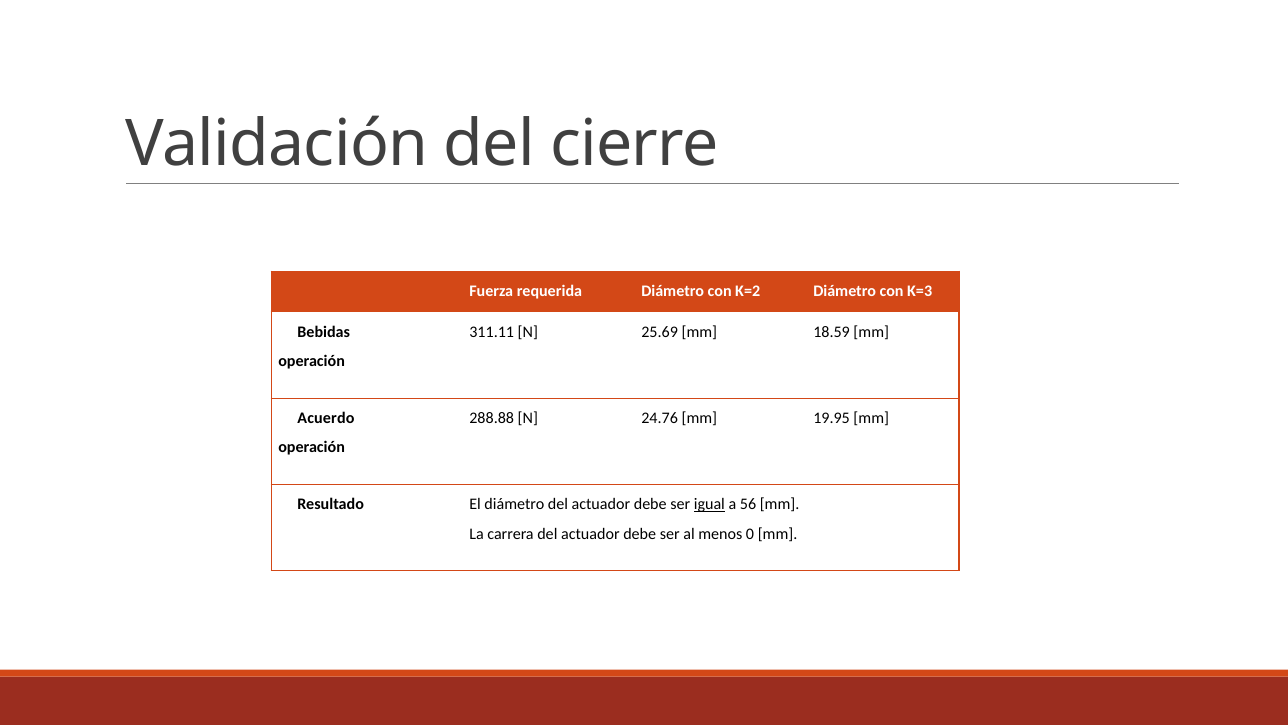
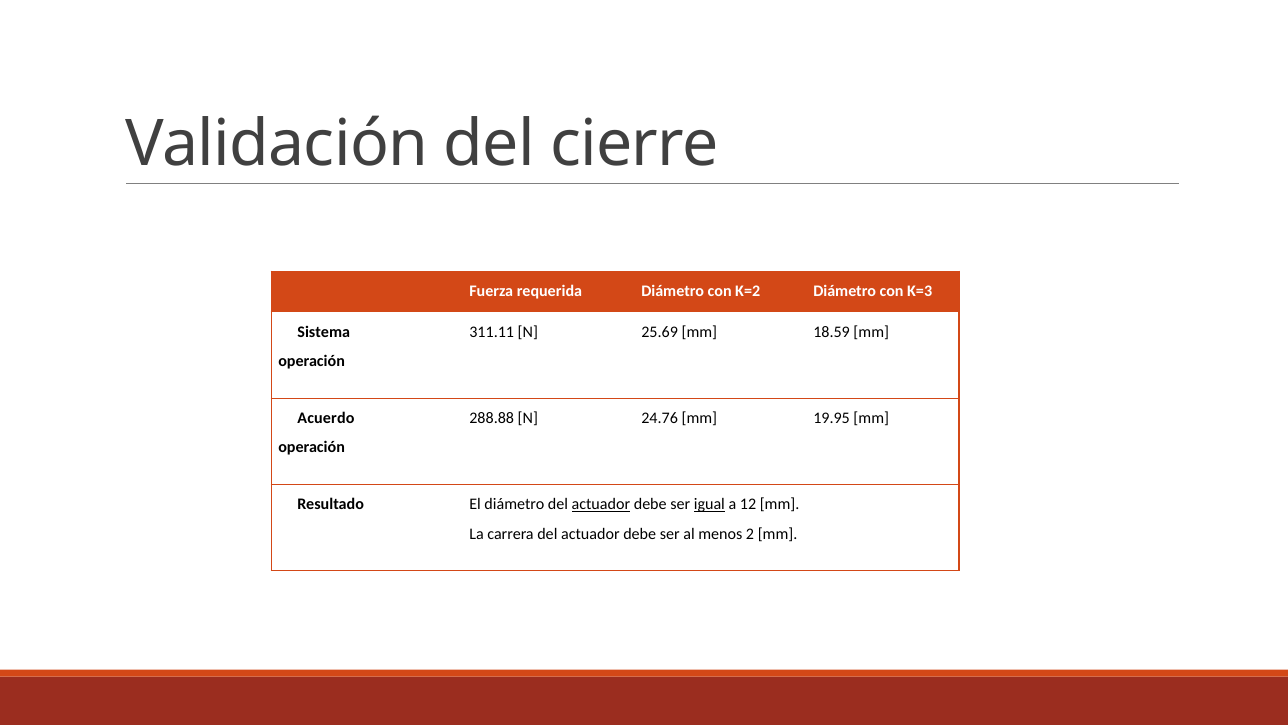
Bebidas: Bebidas -> Sistema
actuador at (601, 504) underline: none -> present
56: 56 -> 12
0: 0 -> 2
